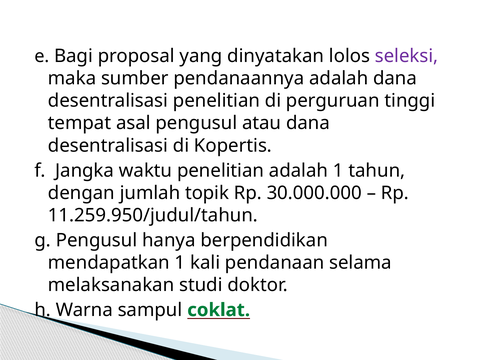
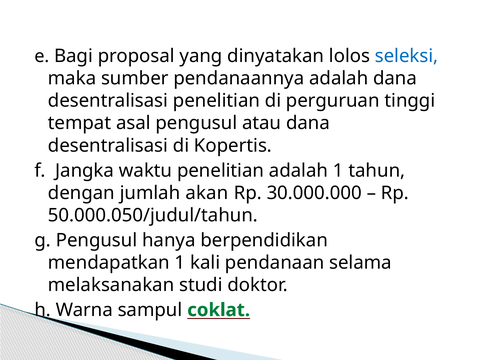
seleksi colour: purple -> blue
topik: topik -> akan
11.259.950/judul/tahun: 11.259.950/judul/tahun -> 50.000.050/judul/tahun
